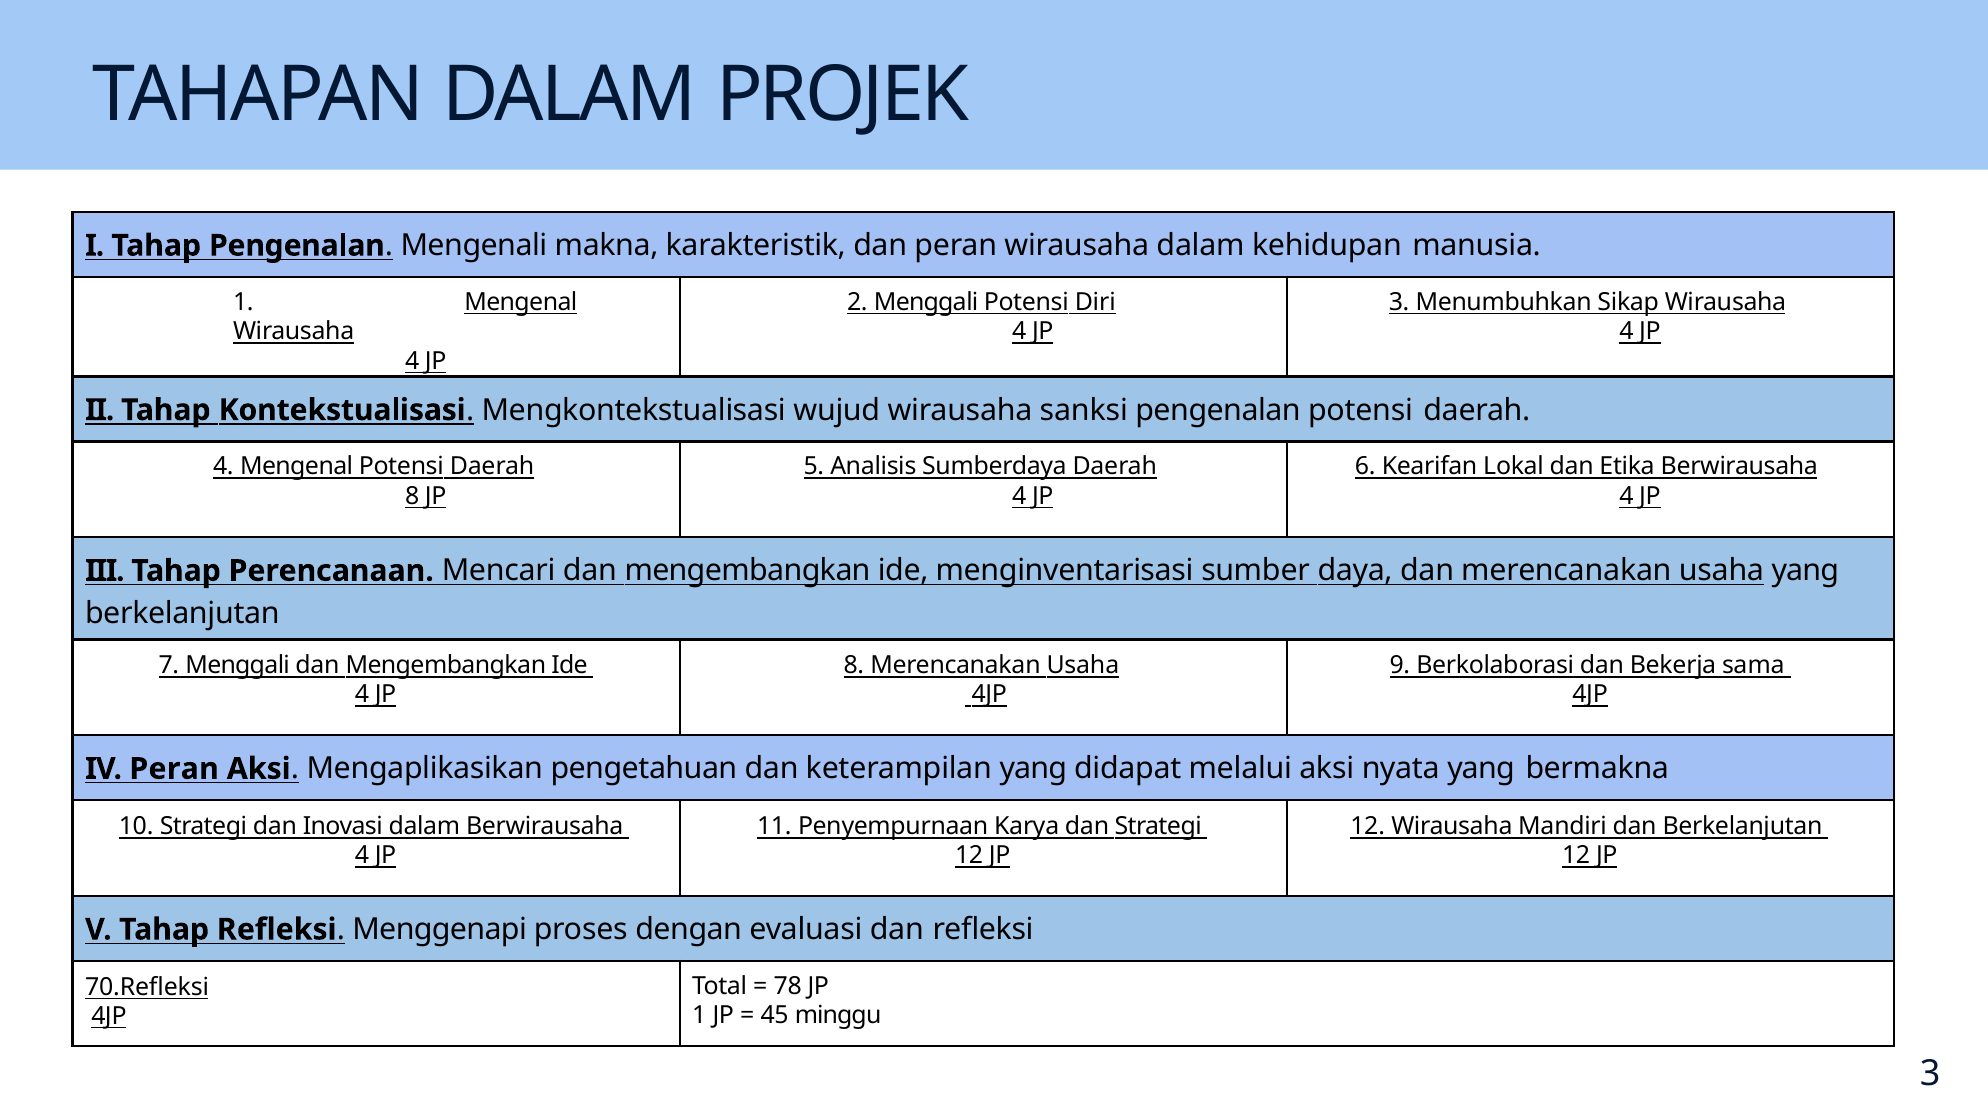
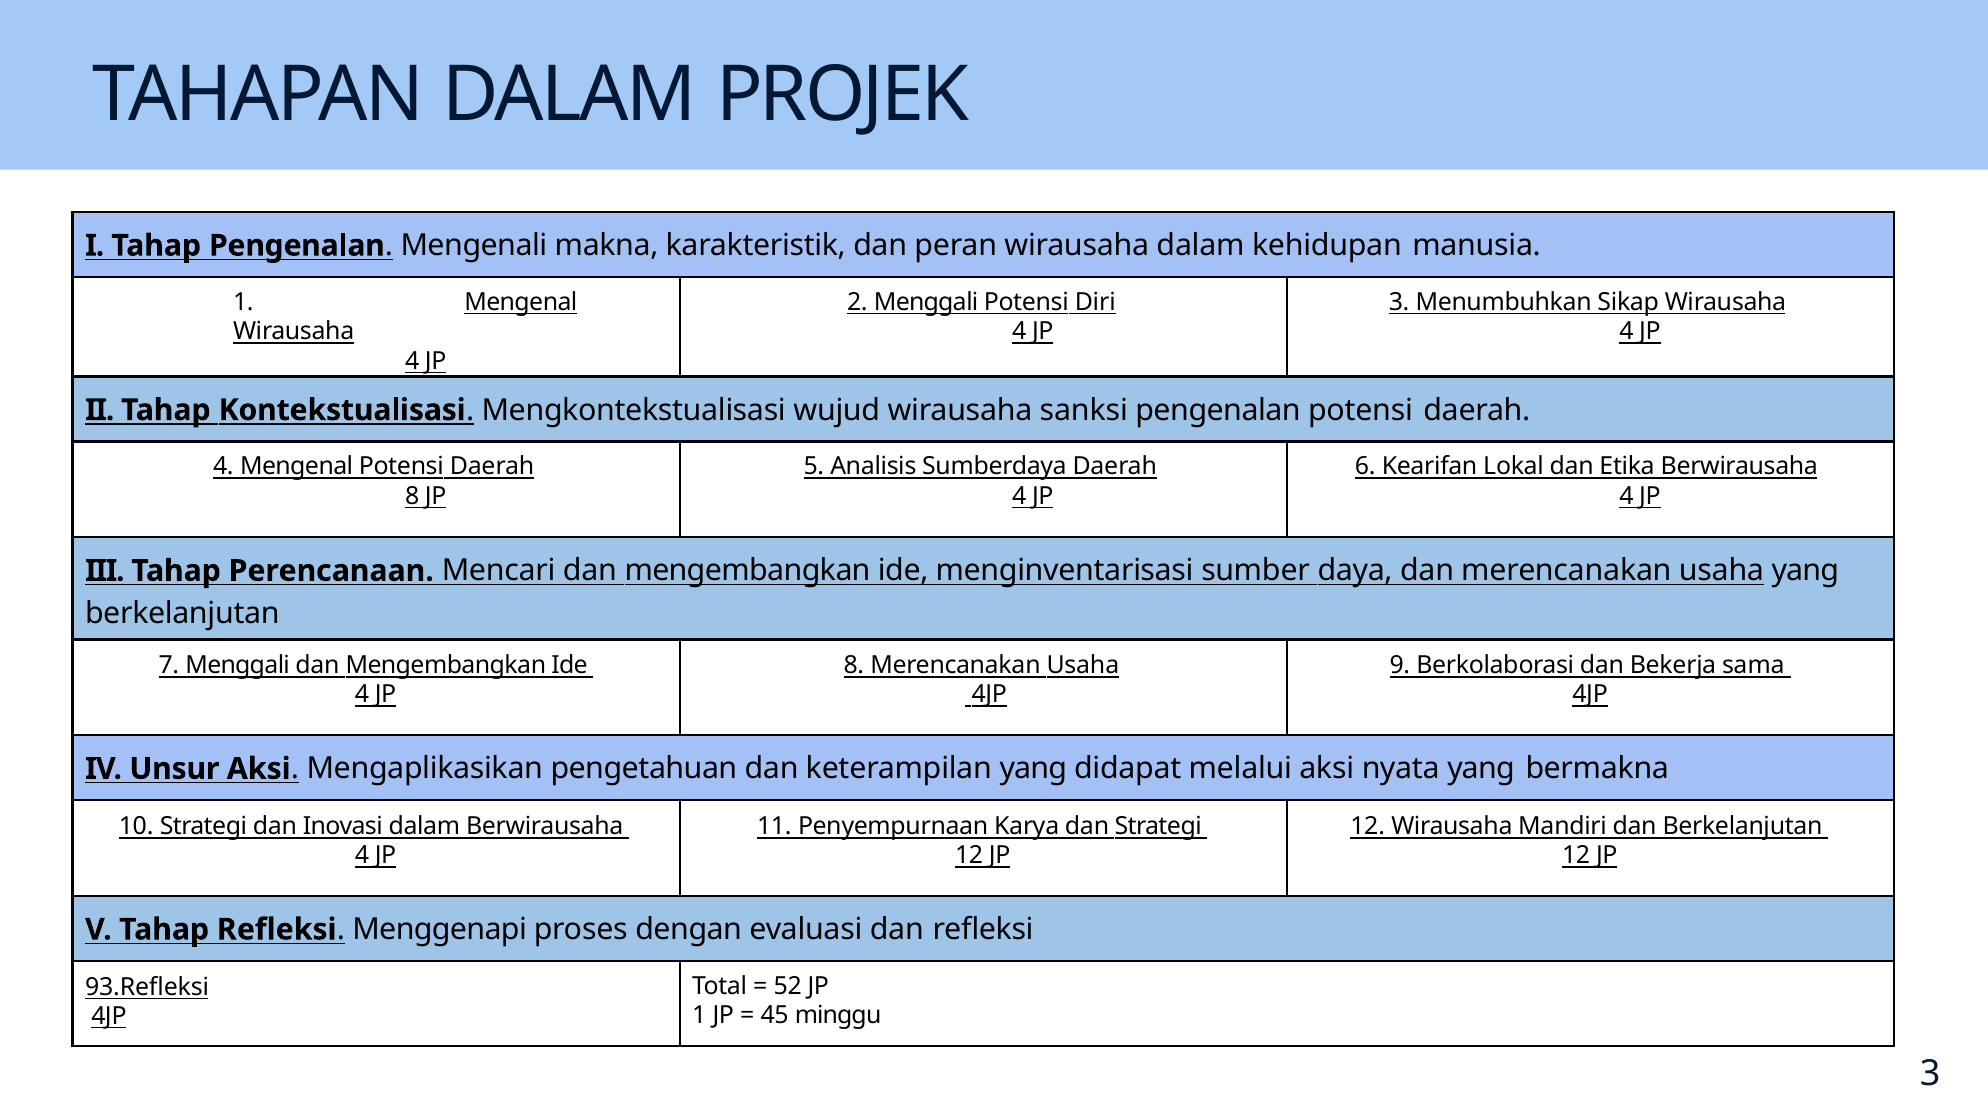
IV Peran: Peran -> Unsur
78: 78 -> 52
70.Reﬂeksi: 70.Reﬂeksi -> 93.Reﬂeksi
